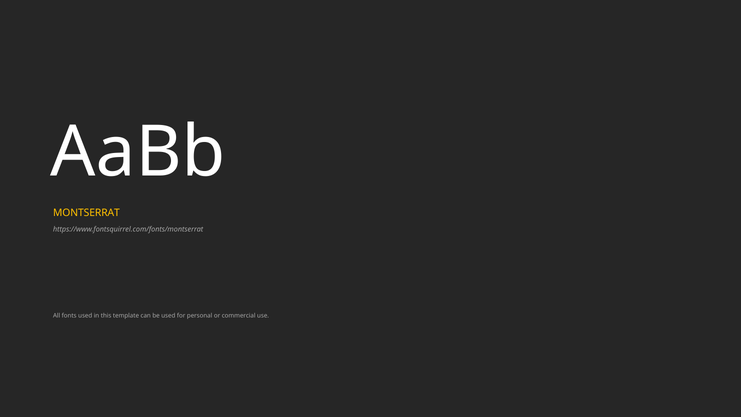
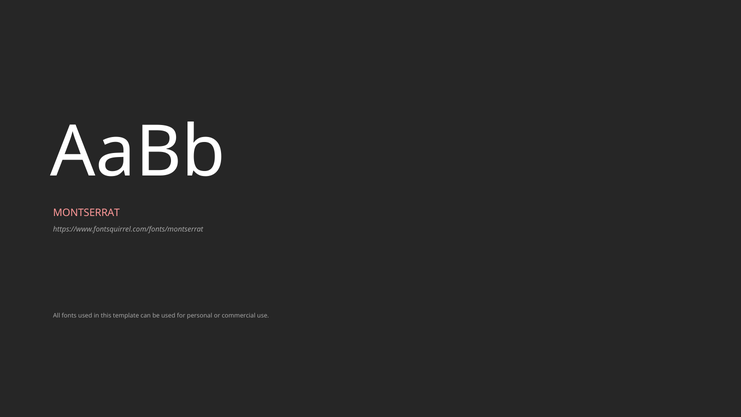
MONTSERRAT colour: yellow -> pink
